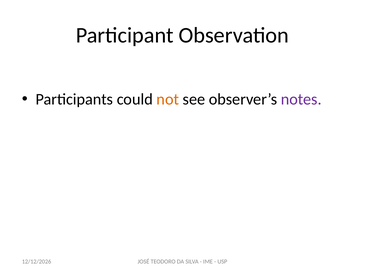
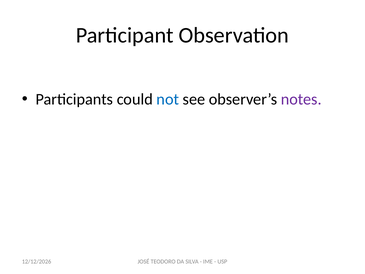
not colour: orange -> blue
